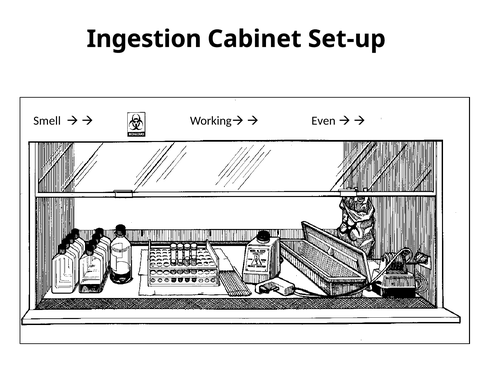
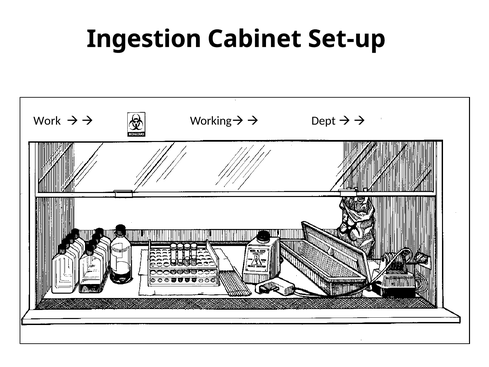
Smell: Smell -> Work
Even: Even -> Dept
